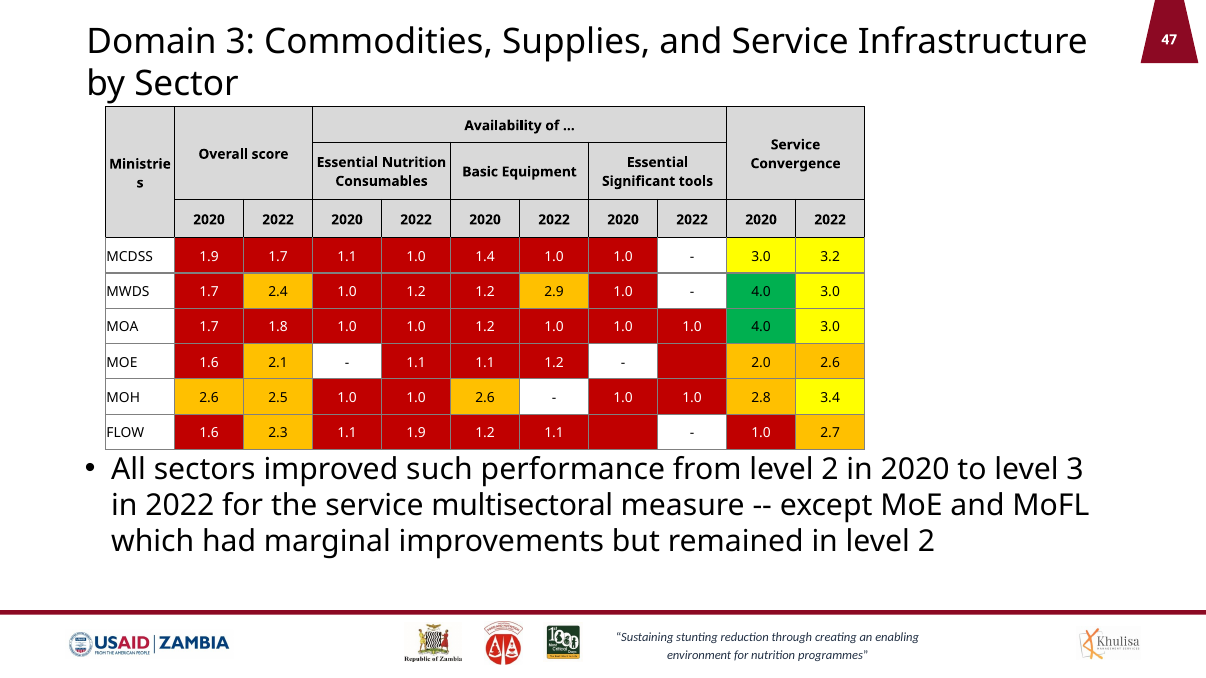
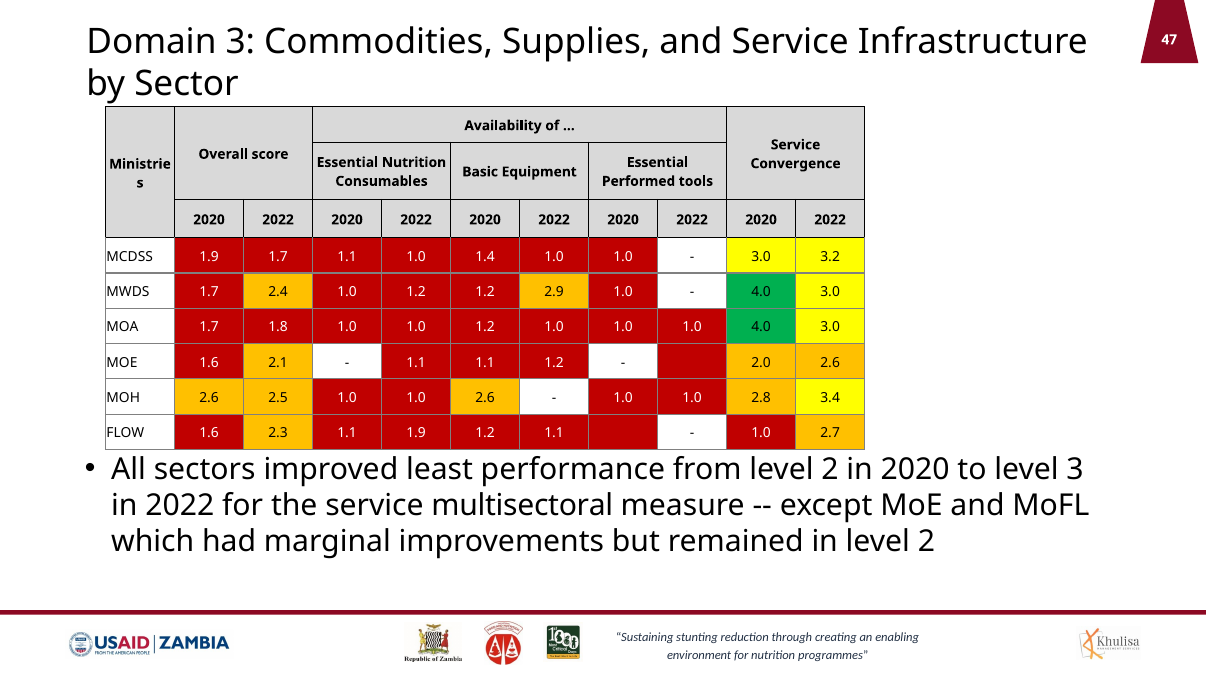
Significant: Significant -> Performed
such: such -> least
